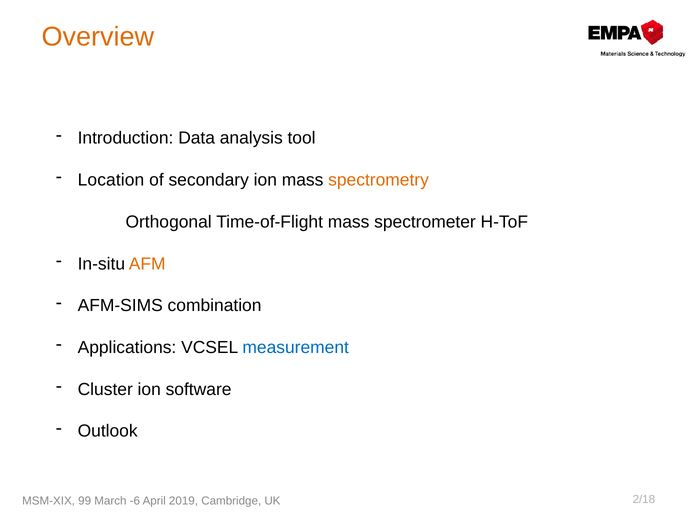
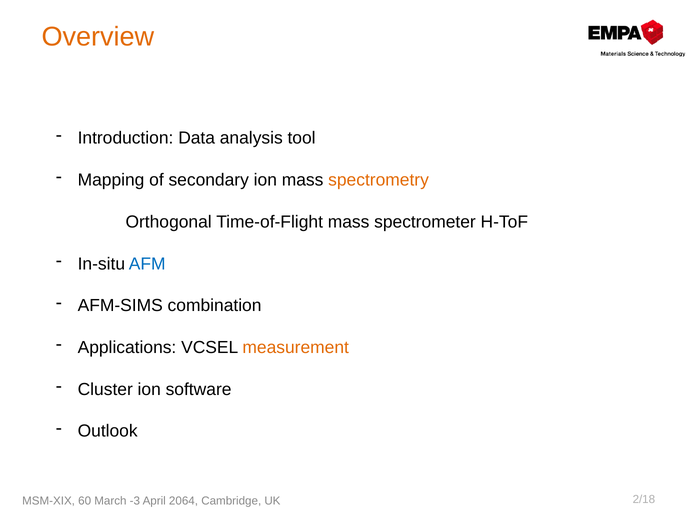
Location: Location -> Mapping
AFM colour: orange -> blue
measurement colour: blue -> orange
99: 99 -> 60
-6: -6 -> -3
2019: 2019 -> 2064
